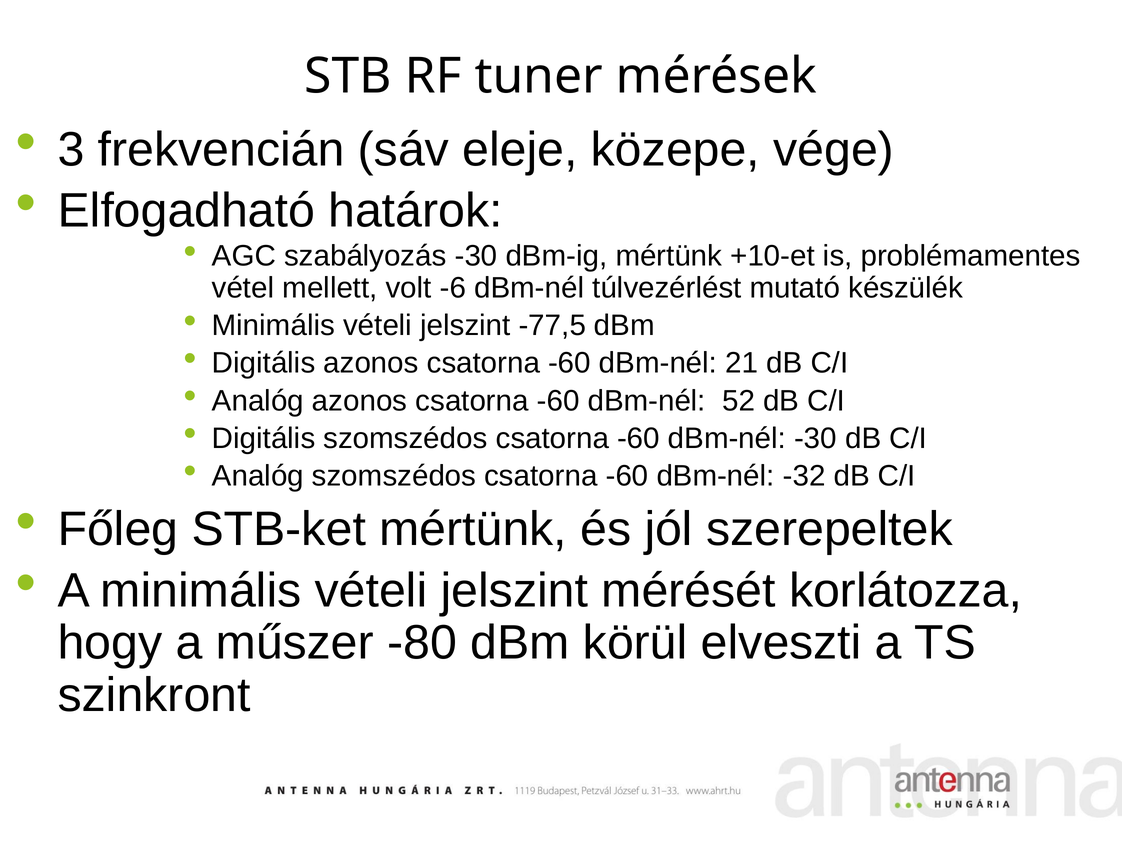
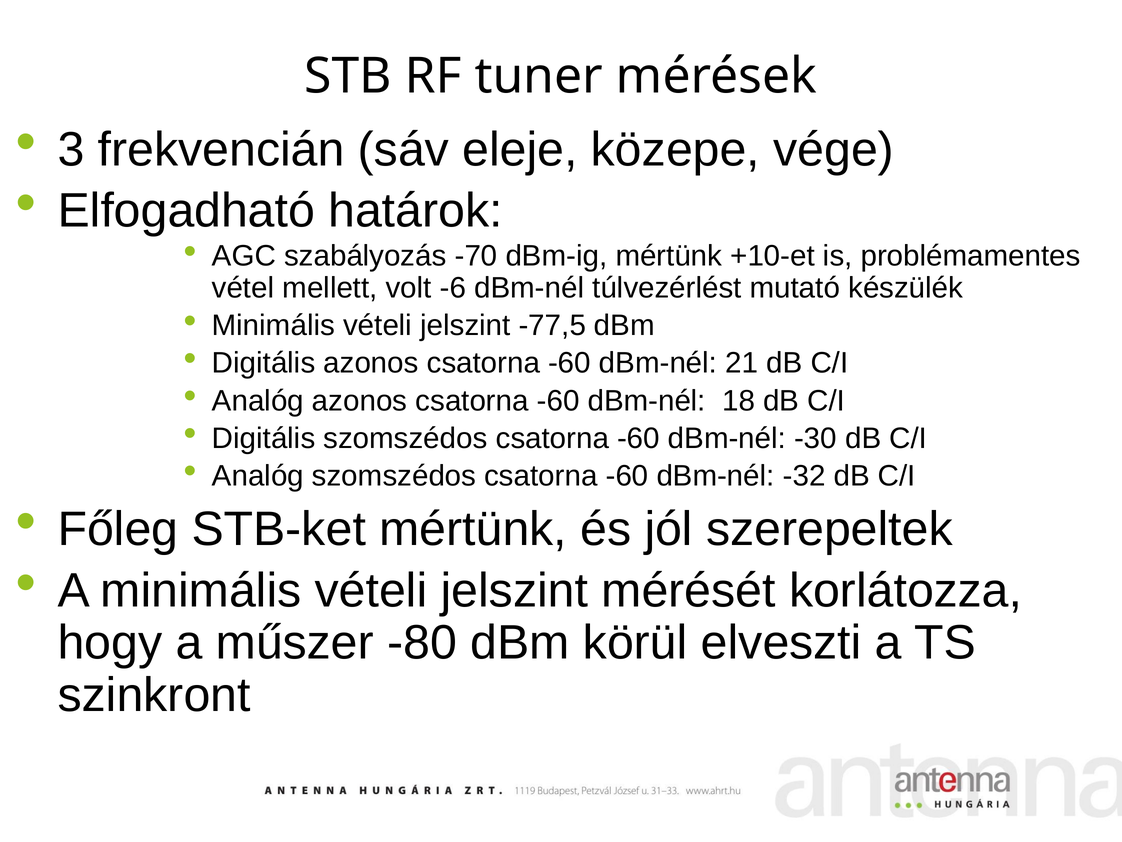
szabályozás -30: -30 -> -70
52: 52 -> 18
